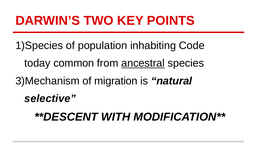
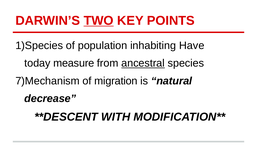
TWO underline: none -> present
Code: Code -> Have
common: common -> measure
3)Mechanism: 3)Mechanism -> 7)Mechanism
selective: selective -> decrease
